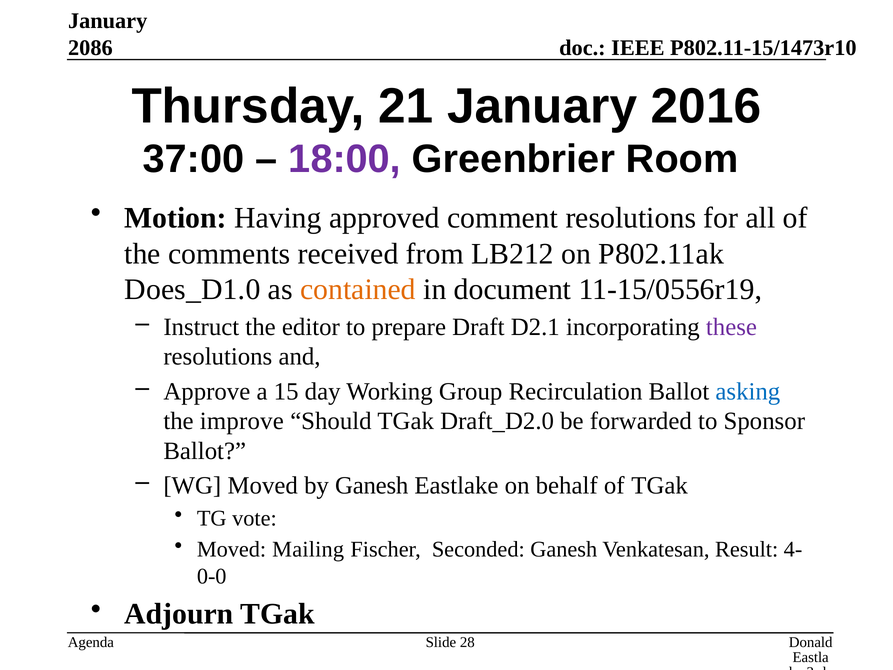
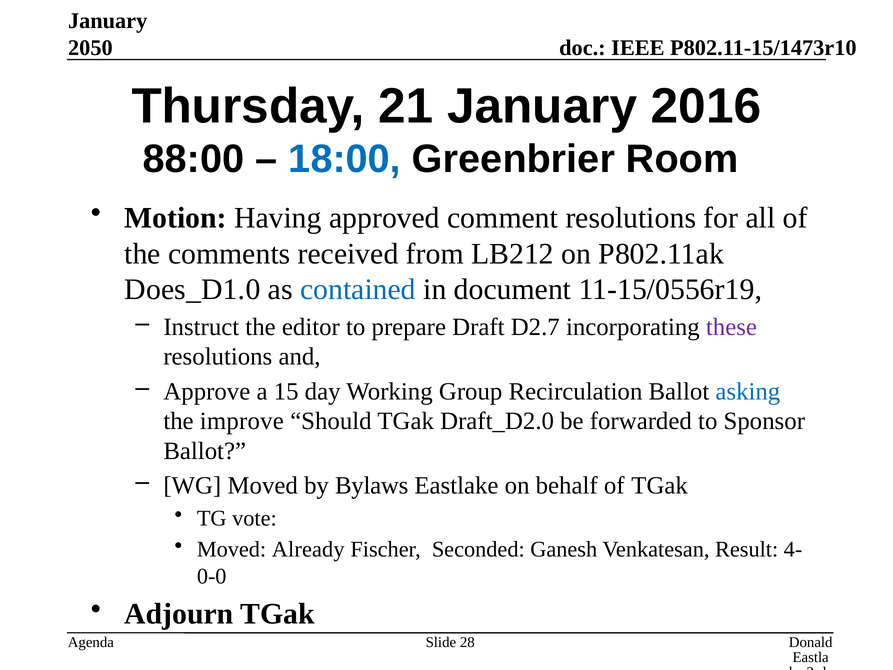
2086: 2086 -> 2050
37:00: 37:00 -> 88:00
18:00 colour: purple -> blue
contained colour: orange -> blue
D2.1: D2.1 -> D2.7
by Ganesh: Ganesh -> Bylaws
Mailing: Mailing -> Already
